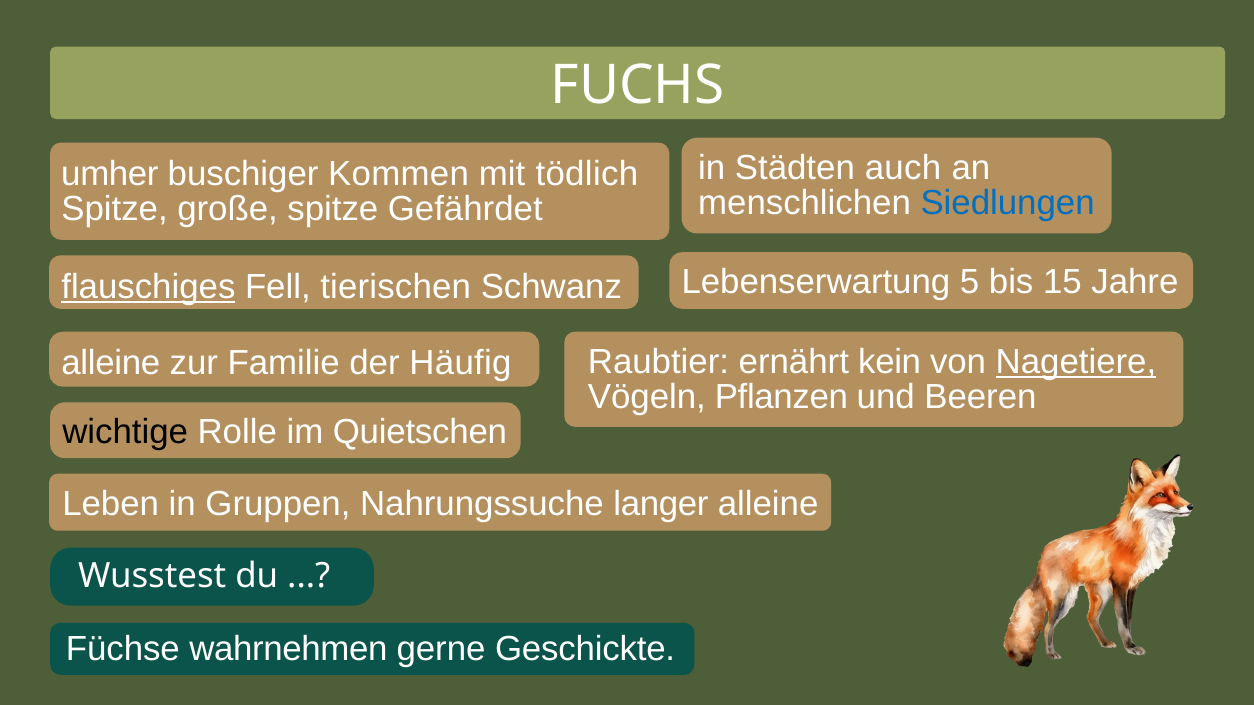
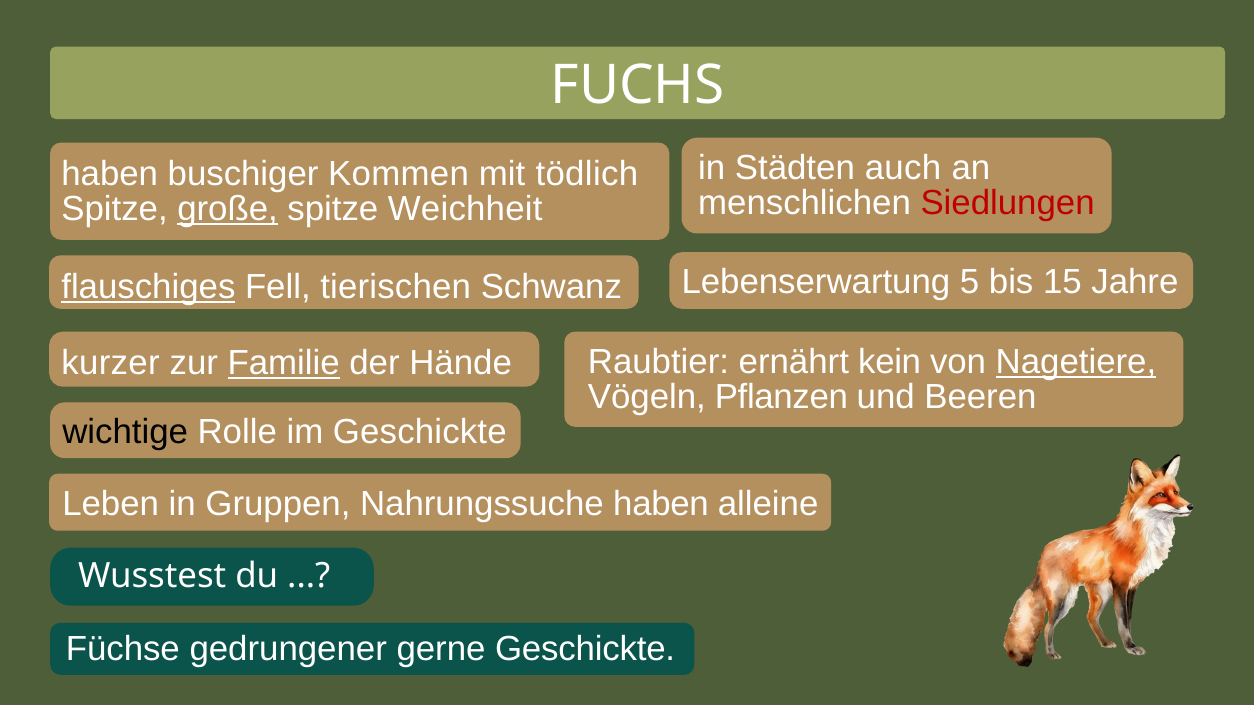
umher at (110, 174): umher -> haben
Siedlungen colour: blue -> red
große underline: none -> present
Gefährdet: Gefährdet -> Weichheit
alleine at (111, 363): alleine -> kurzer
Familie underline: none -> present
Häufig: Häufig -> Hände
im Quietschen: Quietschen -> Geschickte
Nahrungssuche langer: langer -> haben
wahrnehmen: wahrnehmen -> gedrungener
